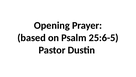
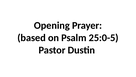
25:6-5: 25:6-5 -> 25:0-5
